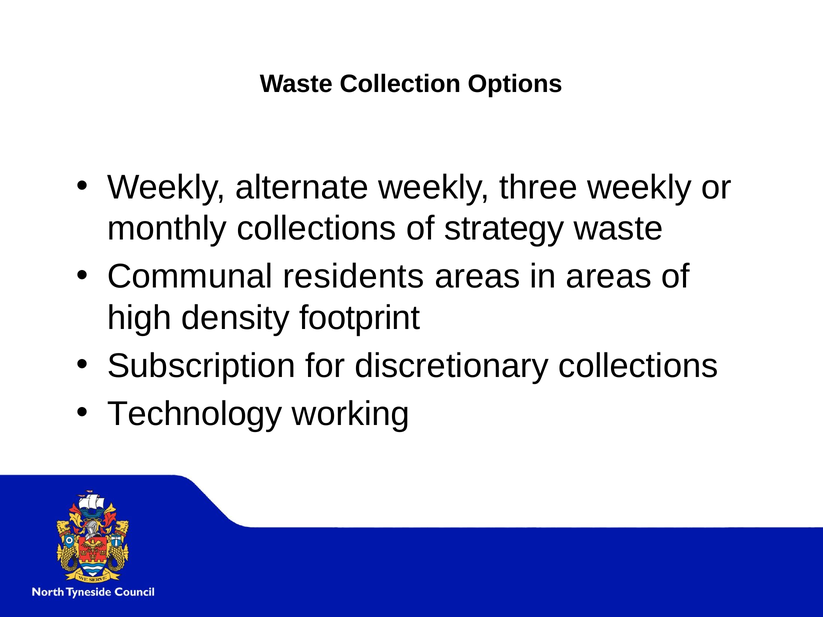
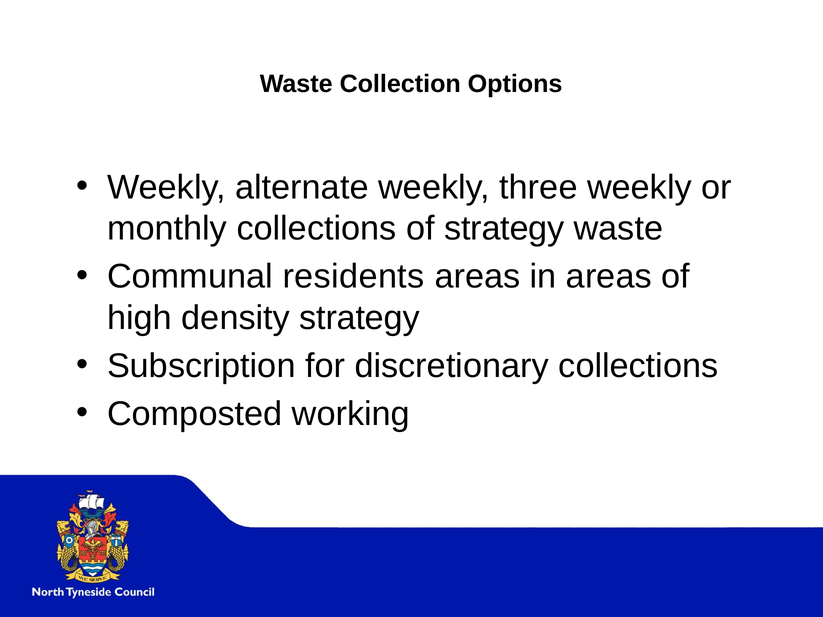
density footprint: footprint -> strategy
Technology: Technology -> Composted
